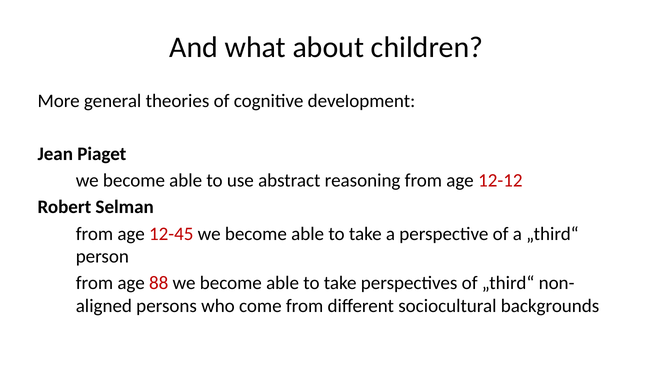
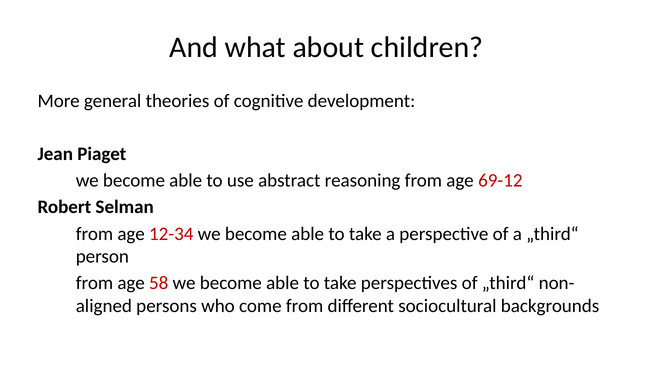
12-12: 12-12 -> 69-12
12-45: 12-45 -> 12-34
88: 88 -> 58
